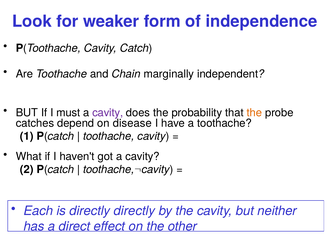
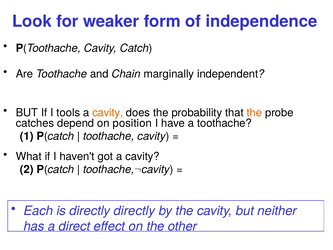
must: must -> tools
cavity at (108, 112) colour: purple -> orange
disease: disease -> position
